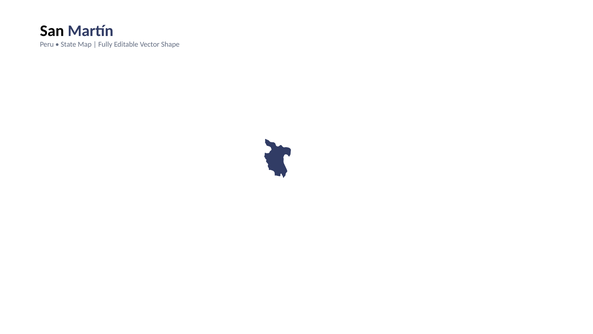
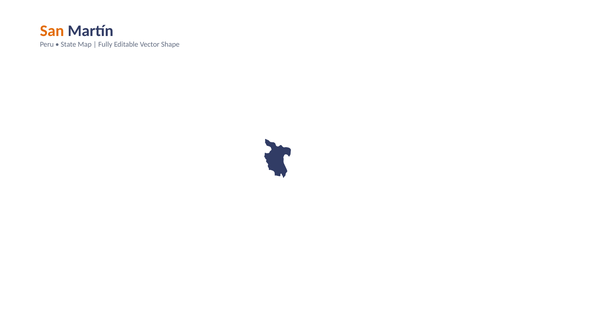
San colour: black -> orange
